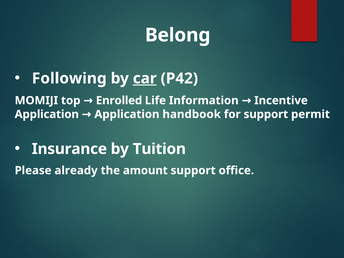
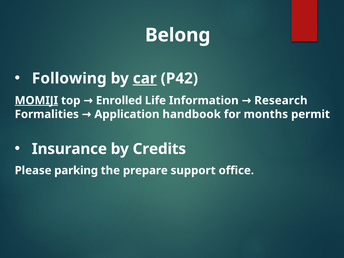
MOMIJI underline: none -> present
Incentive: Incentive -> Research
Application at (47, 114): Application -> Formalities
for support: support -> months
Tuition: Tuition -> Credits
already: already -> parking
amount: amount -> prepare
